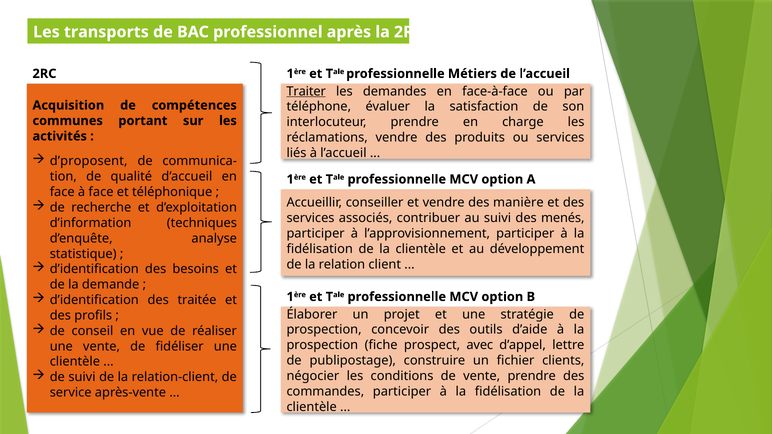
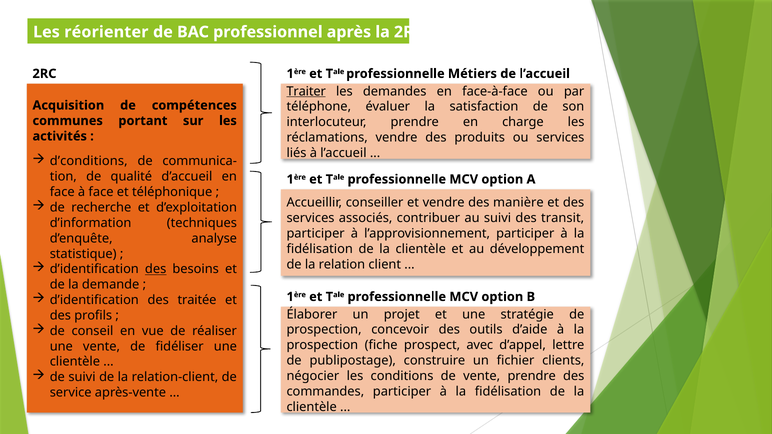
transports: transports -> réorienter
d’proposent: d’proposent -> d’conditions
menés: menés -> transit
des at (156, 269) underline: none -> present
